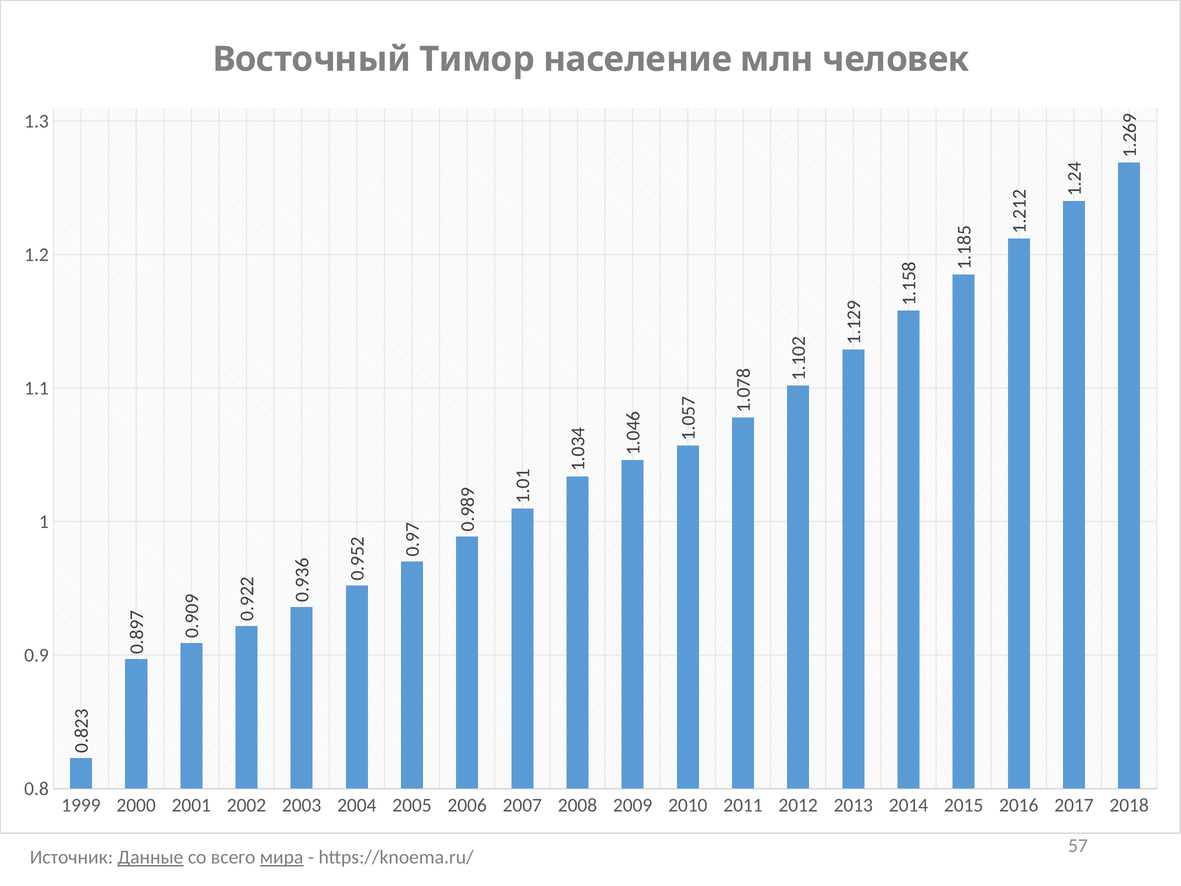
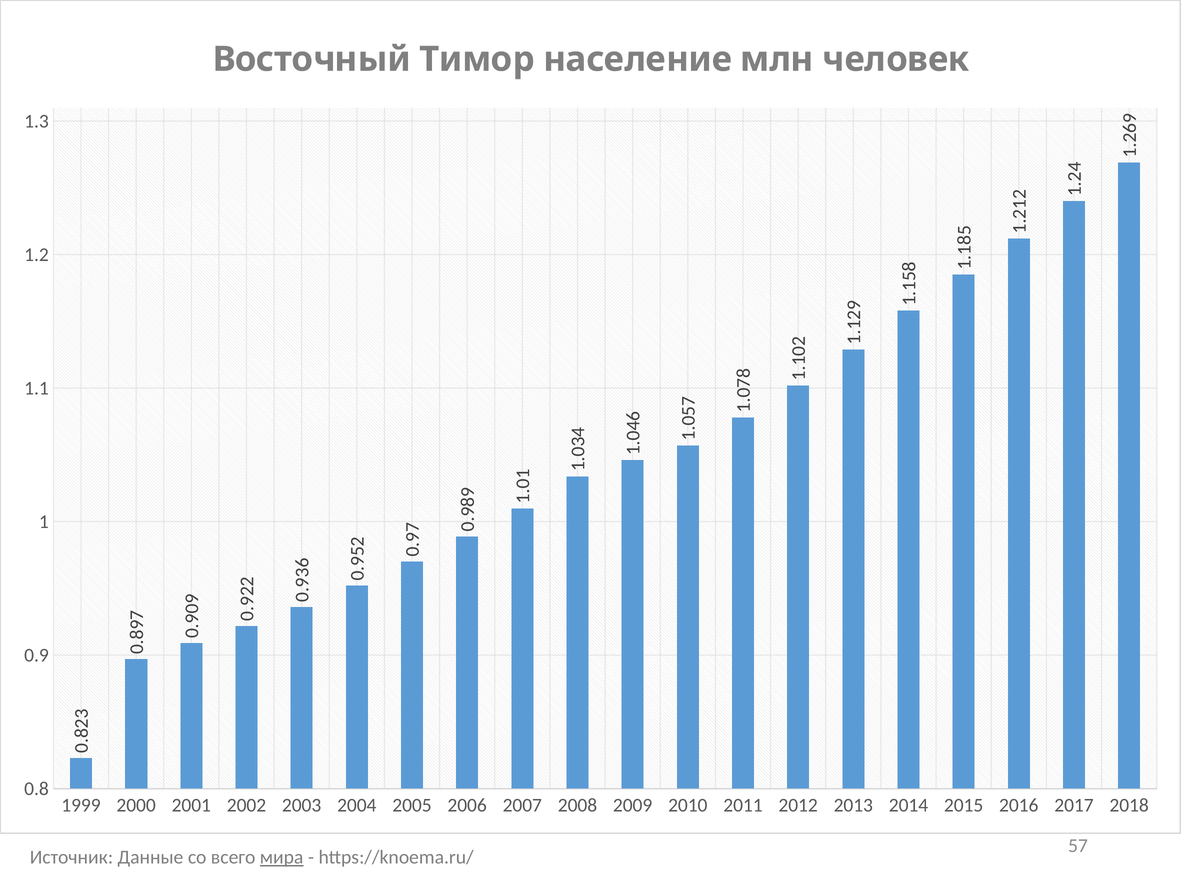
Данные underline: present -> none
